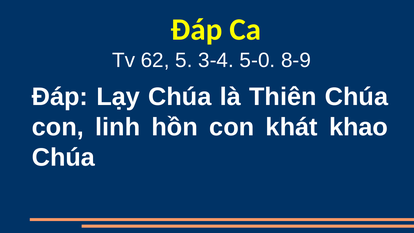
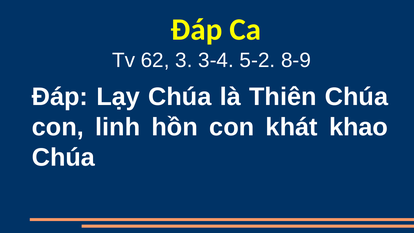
5: 5 -> 3
5-0: 5-0 -> 5-2
